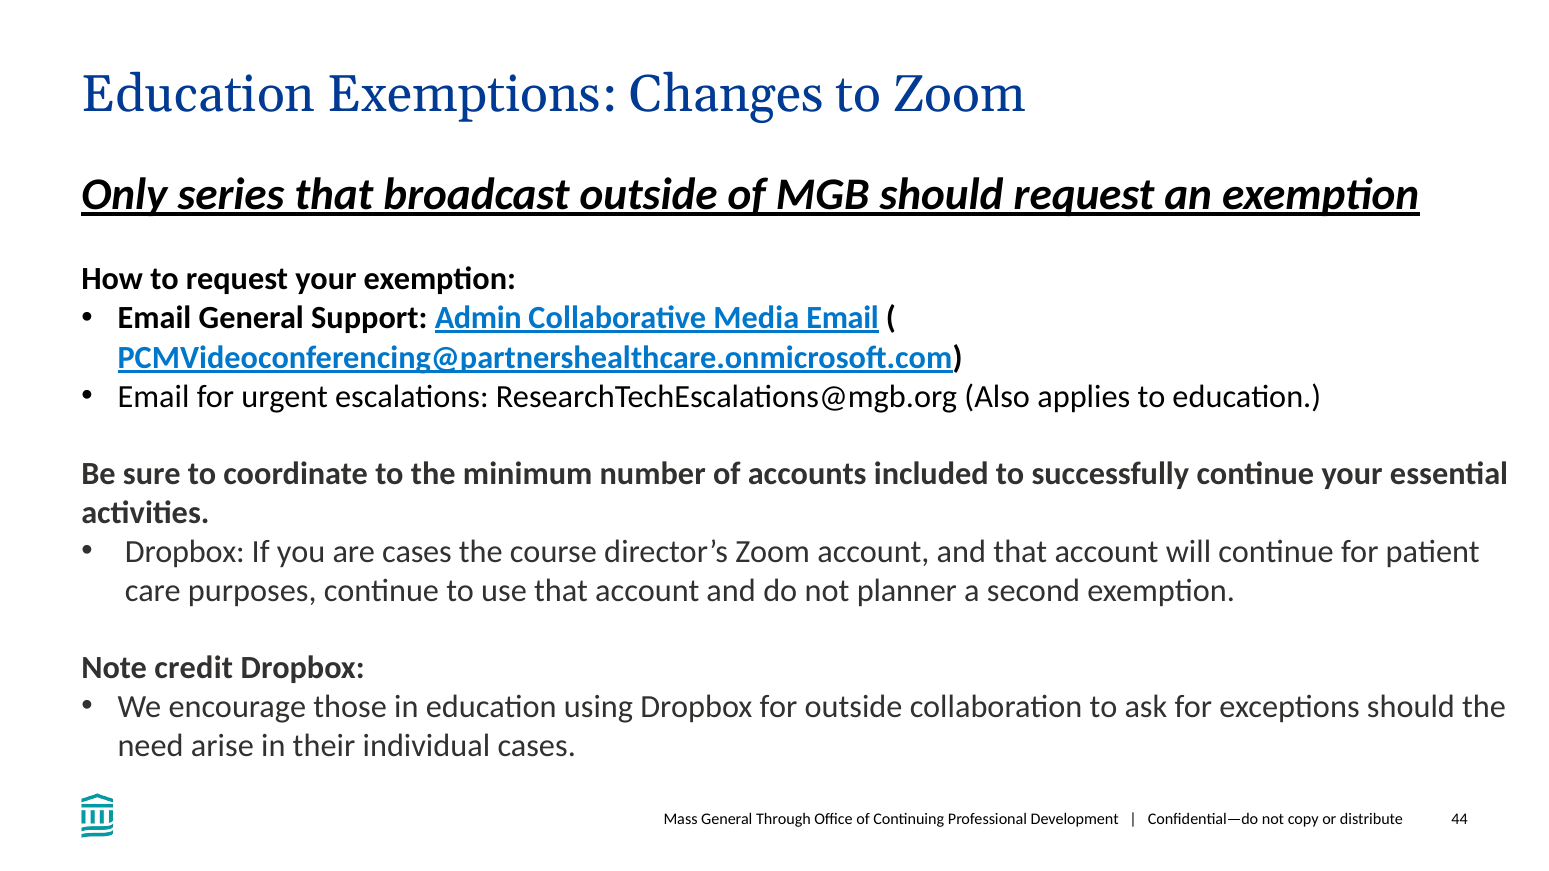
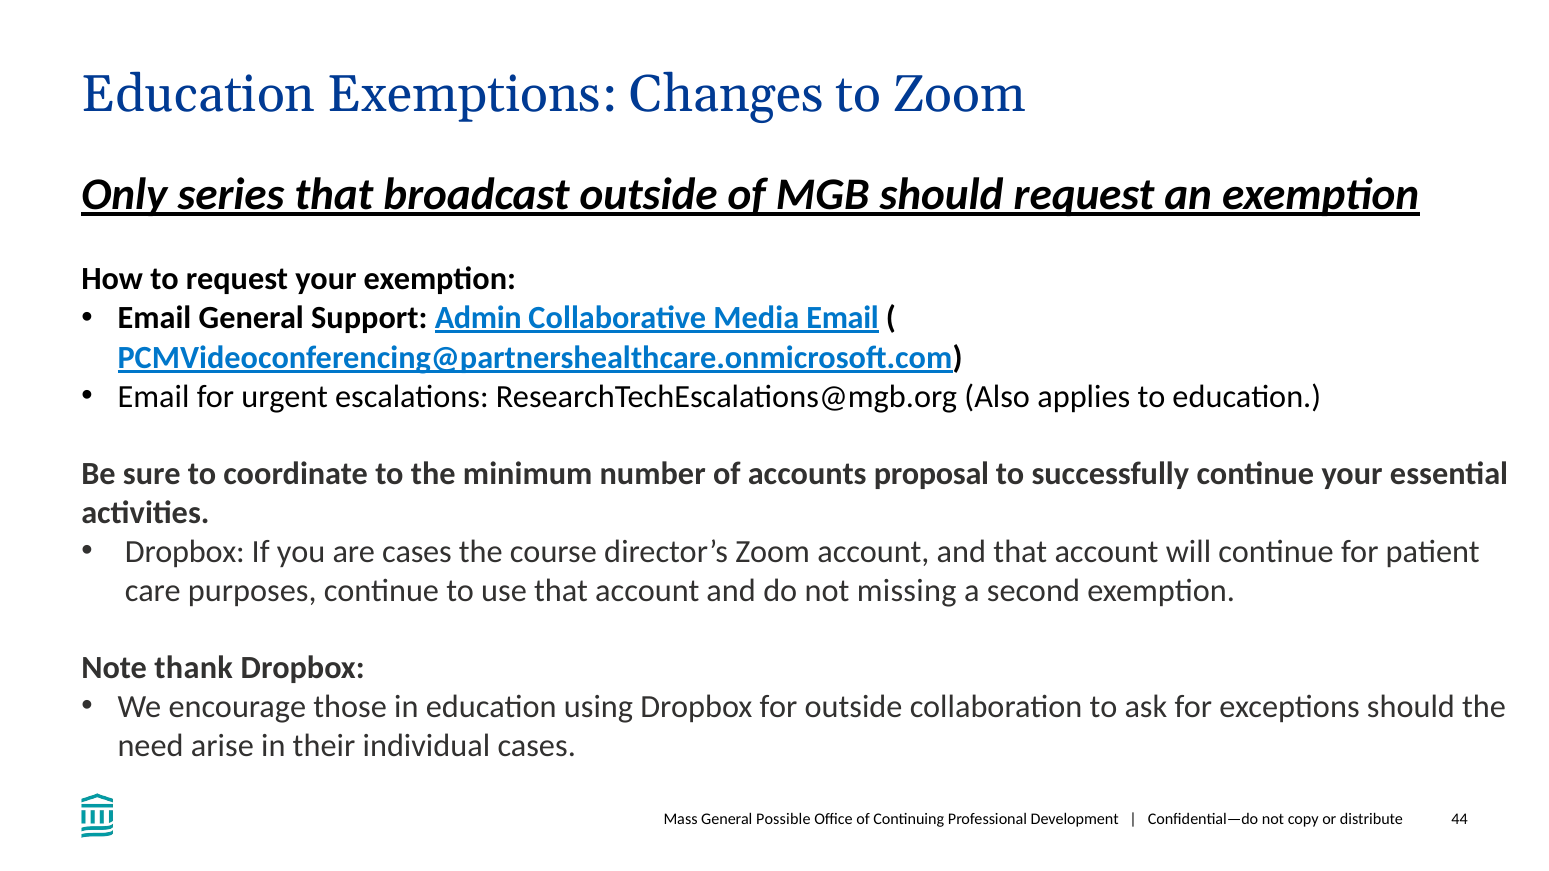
included: included -> proposal
planner: planner -> missing
credit: credit -> thank
Through: Through -> Possible
